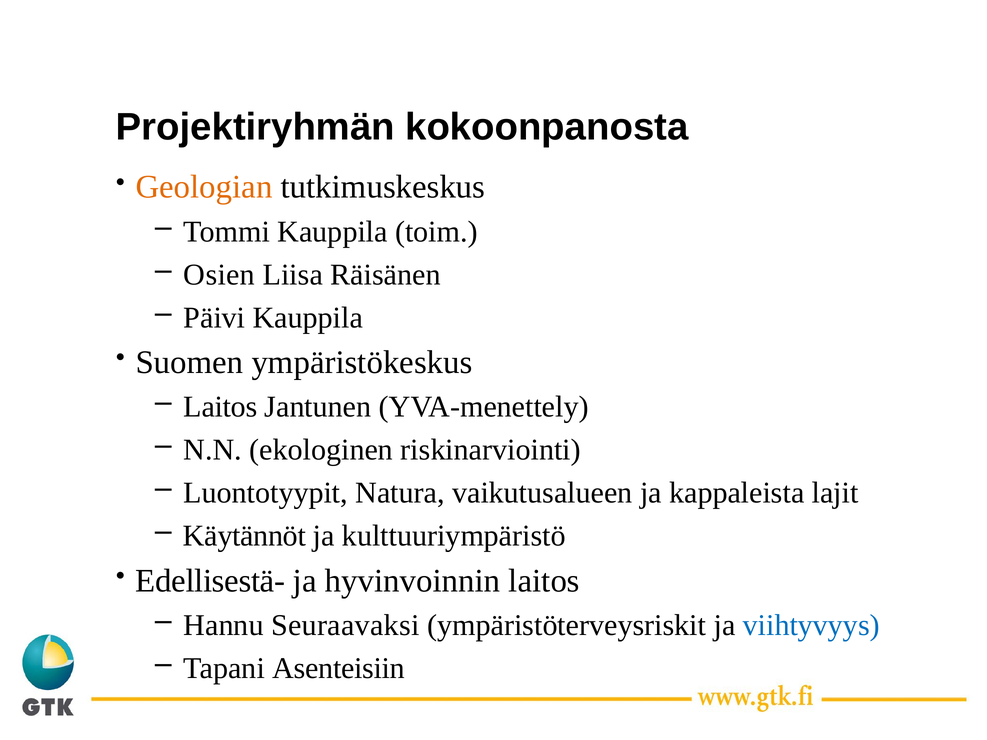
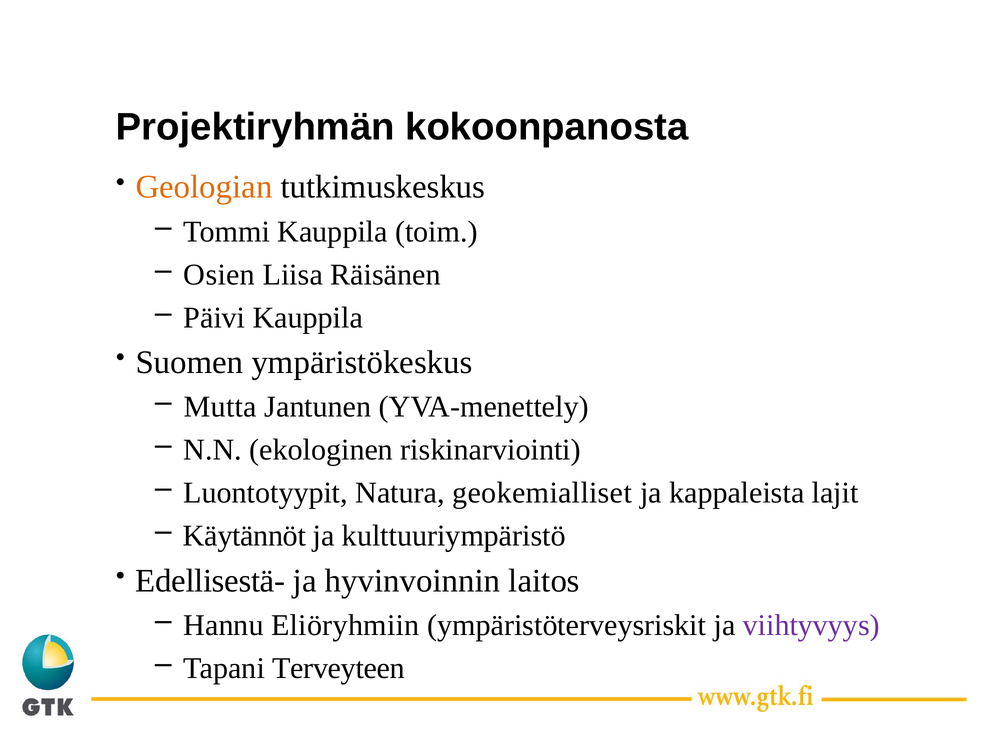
Laitos at (220, 407): Laitos -> Mutta
vaikutusalueen: vaikutusalueen -> geokemialliset
Seuraavaksi: Seuraavaksi -> Eliöryhmiin
viihtyvyys colour: blue -> purple
Asenteisiin: Asenteisiin -> Terveyteen
